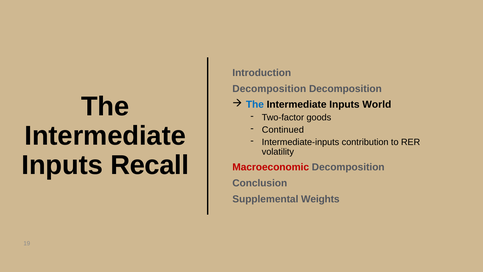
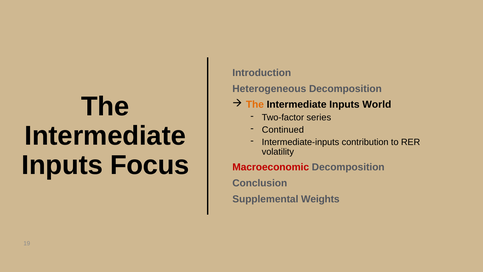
Decomposition at (269, 89): Decomposition -> Heterogeneous
The at (255, 104) colour: blue -> orange
goods: goods -> series
Recall: Recall -> Focus
